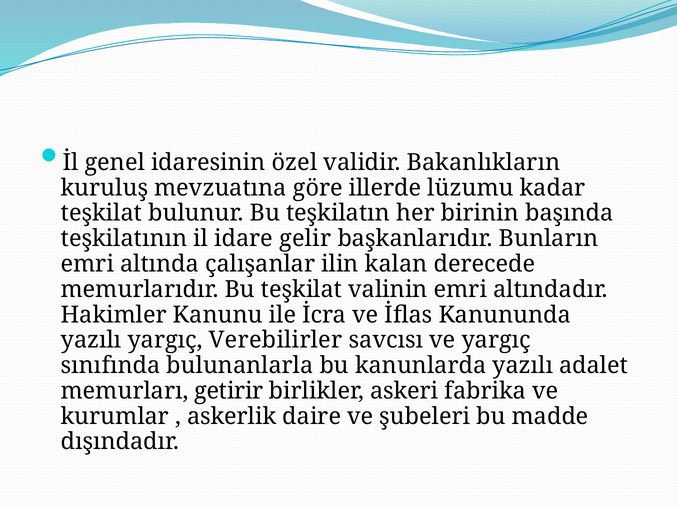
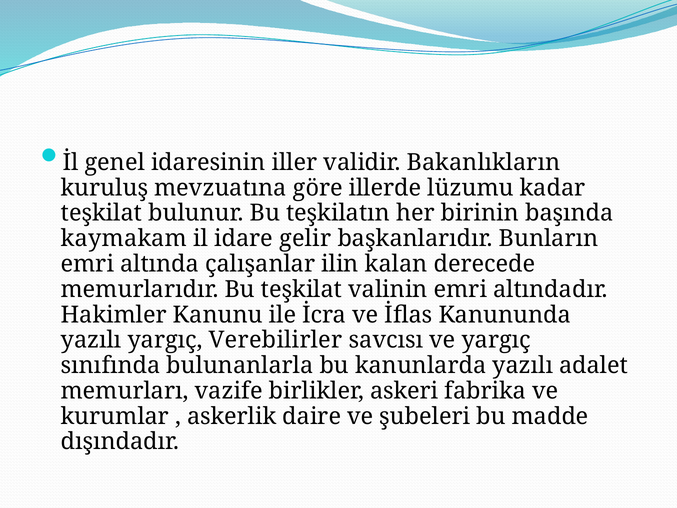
özel: özel -> iller
teşkilatının: teşkilatının -> kaymakam
getirir: getirir -> vazife
